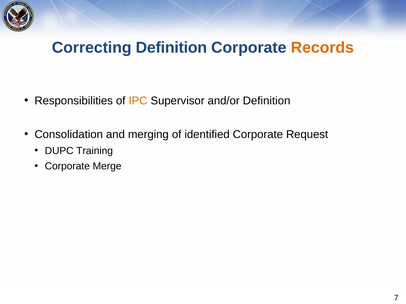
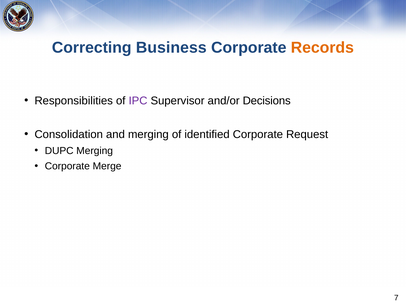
Correcting Definition: Definition -> Business
IPC colour: orange -> purple
and/or Definition: Definition -> Decisions
DUPC Training: Training -> Merging
